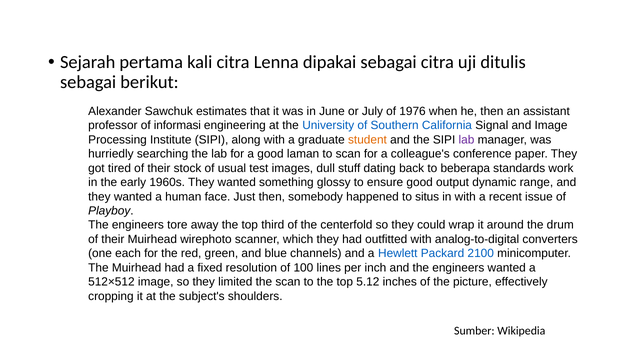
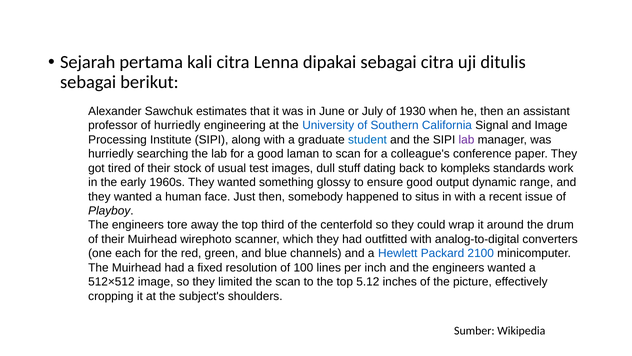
1976: 1976 -> 1930
of informasi: informasi -> hurriedly
student colour: orange -> blue
beberapa: beberapa -> kompleks
